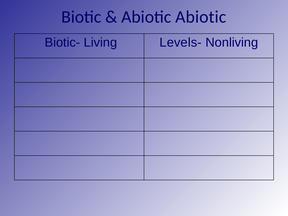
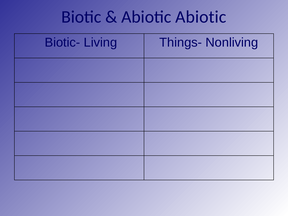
Levels-: Levels- -> Things-
